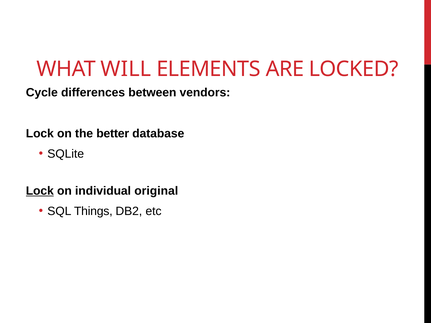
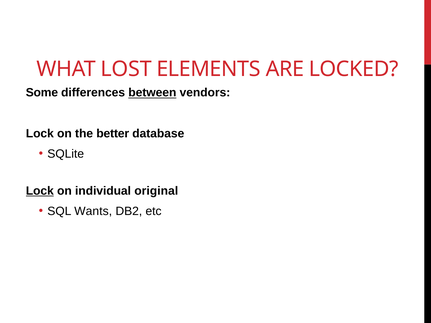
WILL: WILL -> LOST
Cycle: Cycle -> Some
between underline: none -> present
Things: Things -> Wants
